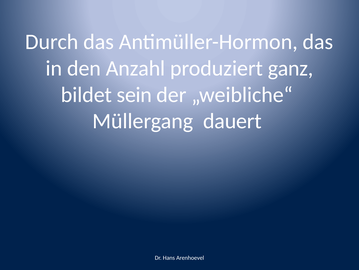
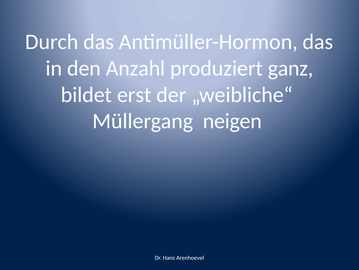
sein: sein -> erst
dauert: dauert -> neigen
